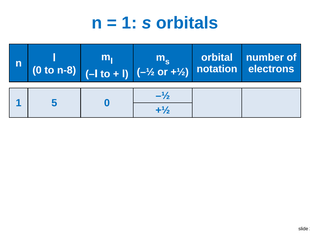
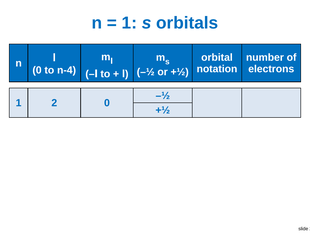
n-8: n-8 -> n-4
5: 5 -> 2
